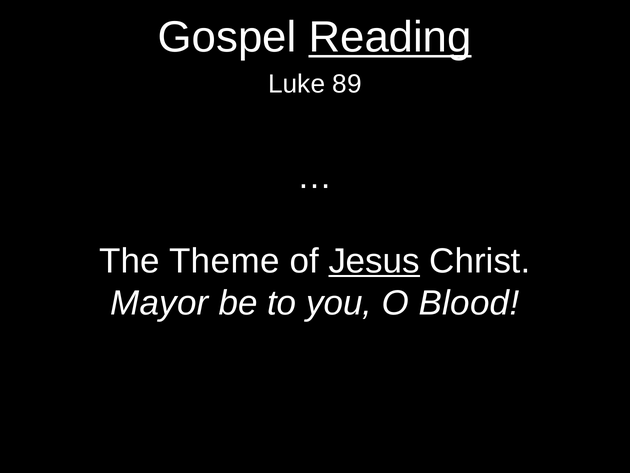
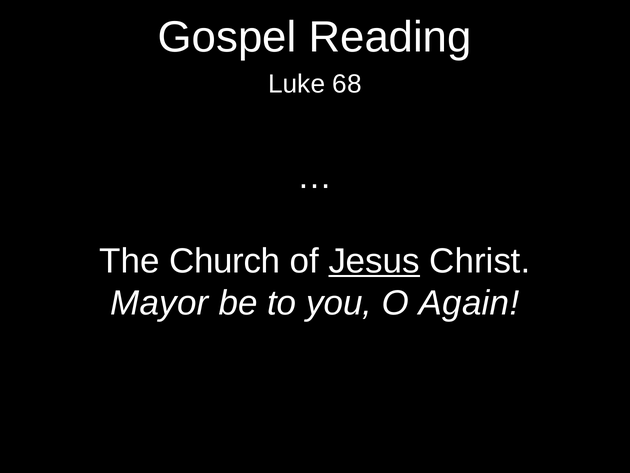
Reading underline: present -> none
89: 89 -> 68
Theme: Theme -> Church
Blood: Blood -> Again
